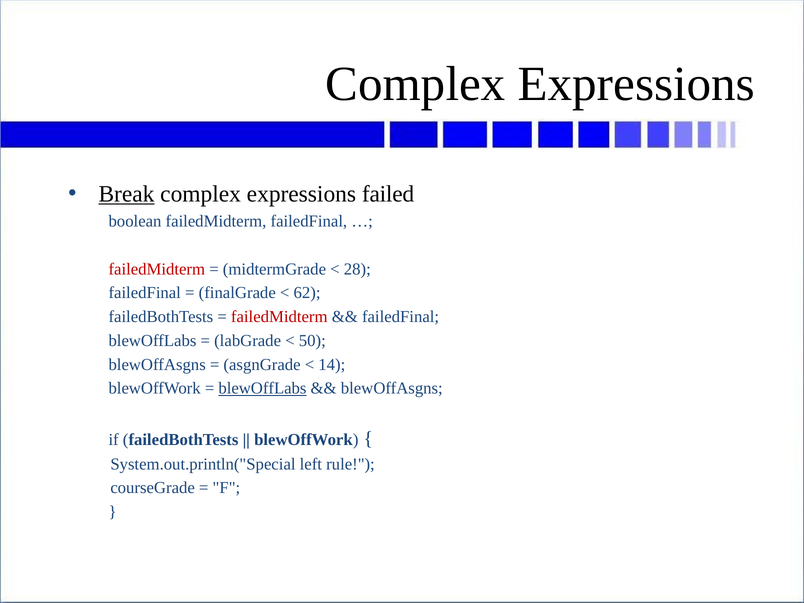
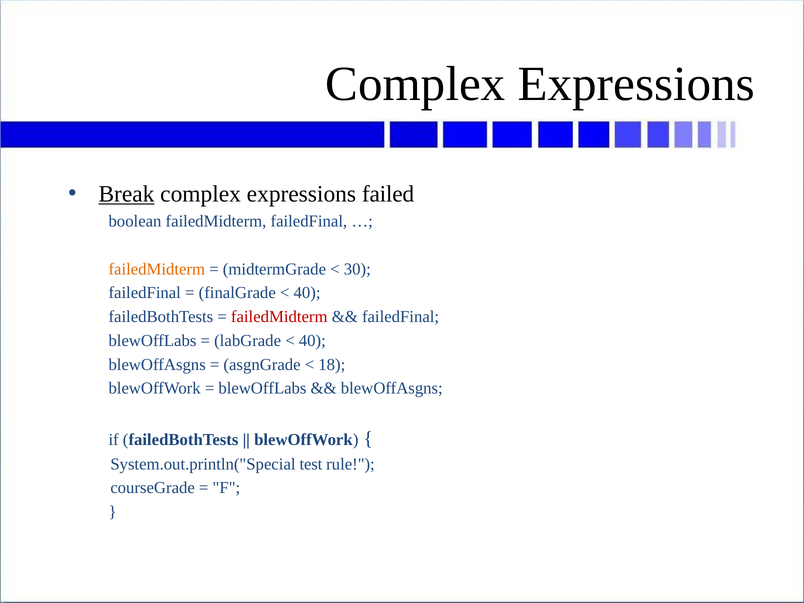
failedMidterm at (157, 269) colour: red -> orange
28: 28 -> 30
62 at (307, 293): 62 -> 40
50 at (312, 341): 50 -> 40
14: 14 -> 18
blewOffLabs at (262, 388) underline: present -> none
left: left -> test
